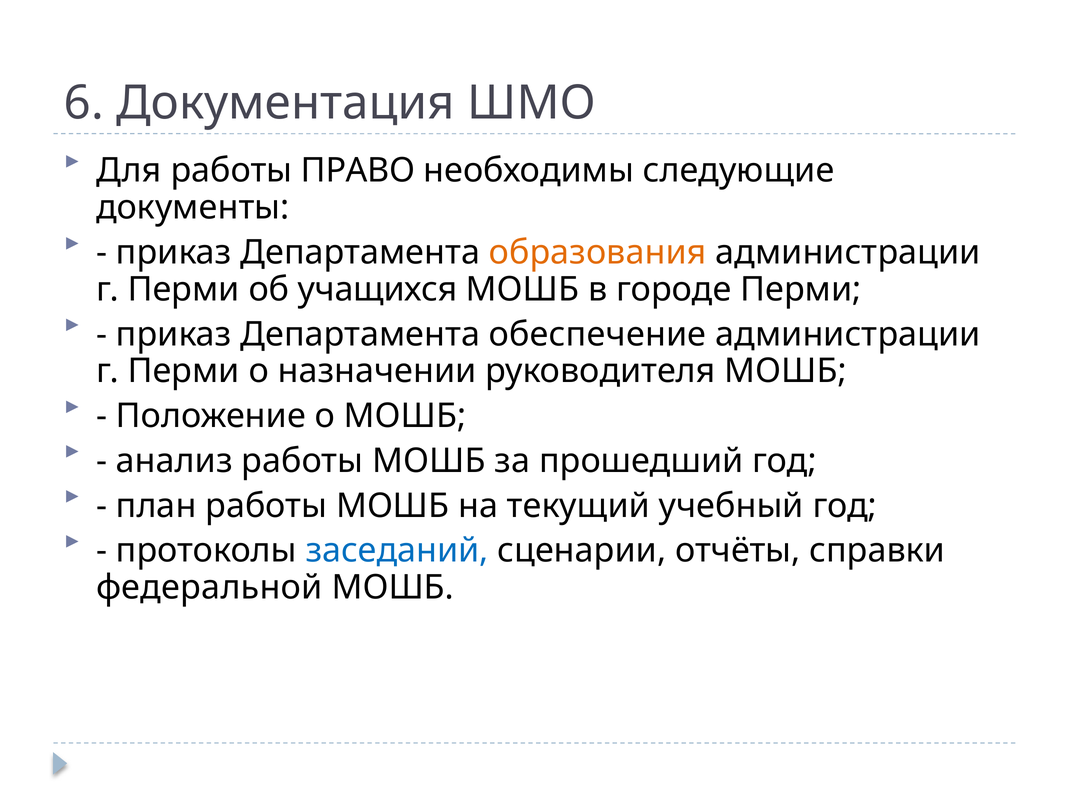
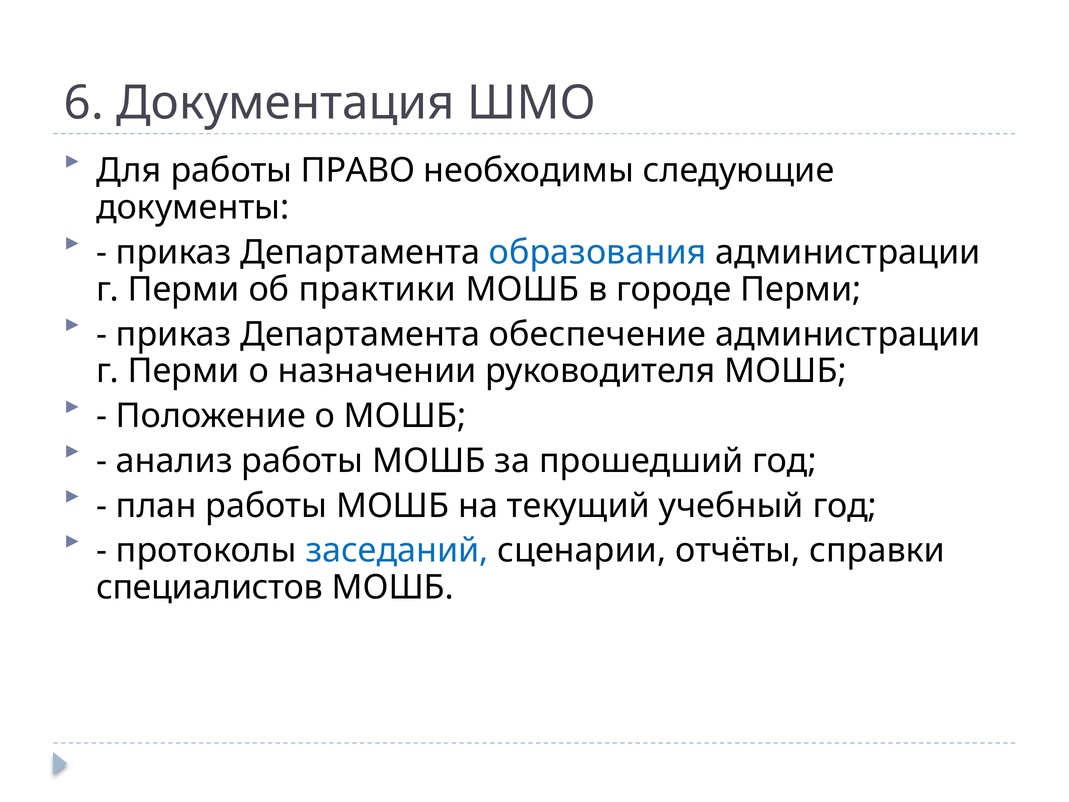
образования colour: orange -> blue
учащихся: учащихся -> практики
федеральной: федеральной -> специалистов
